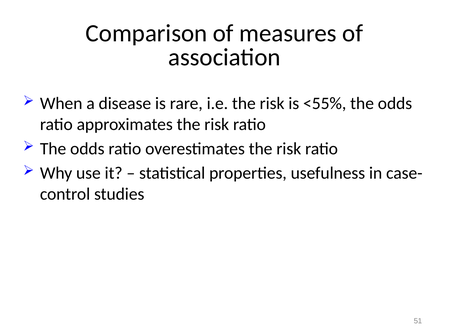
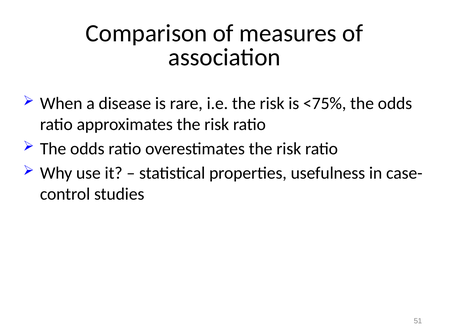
<55%: <55% -> <75%
